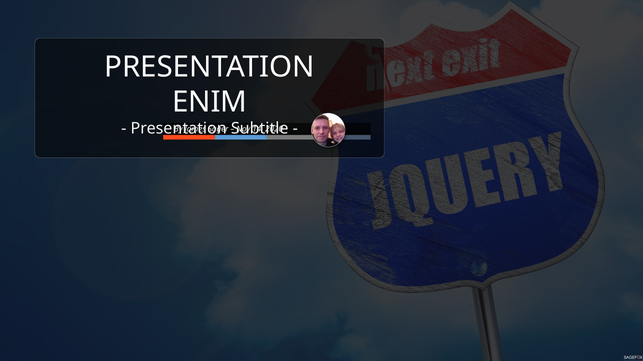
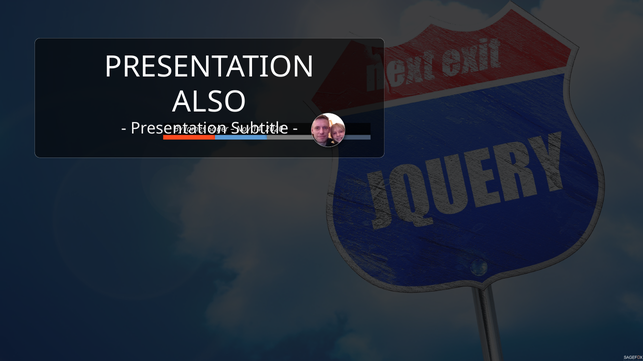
ENIM: ENIM -> ALSO
